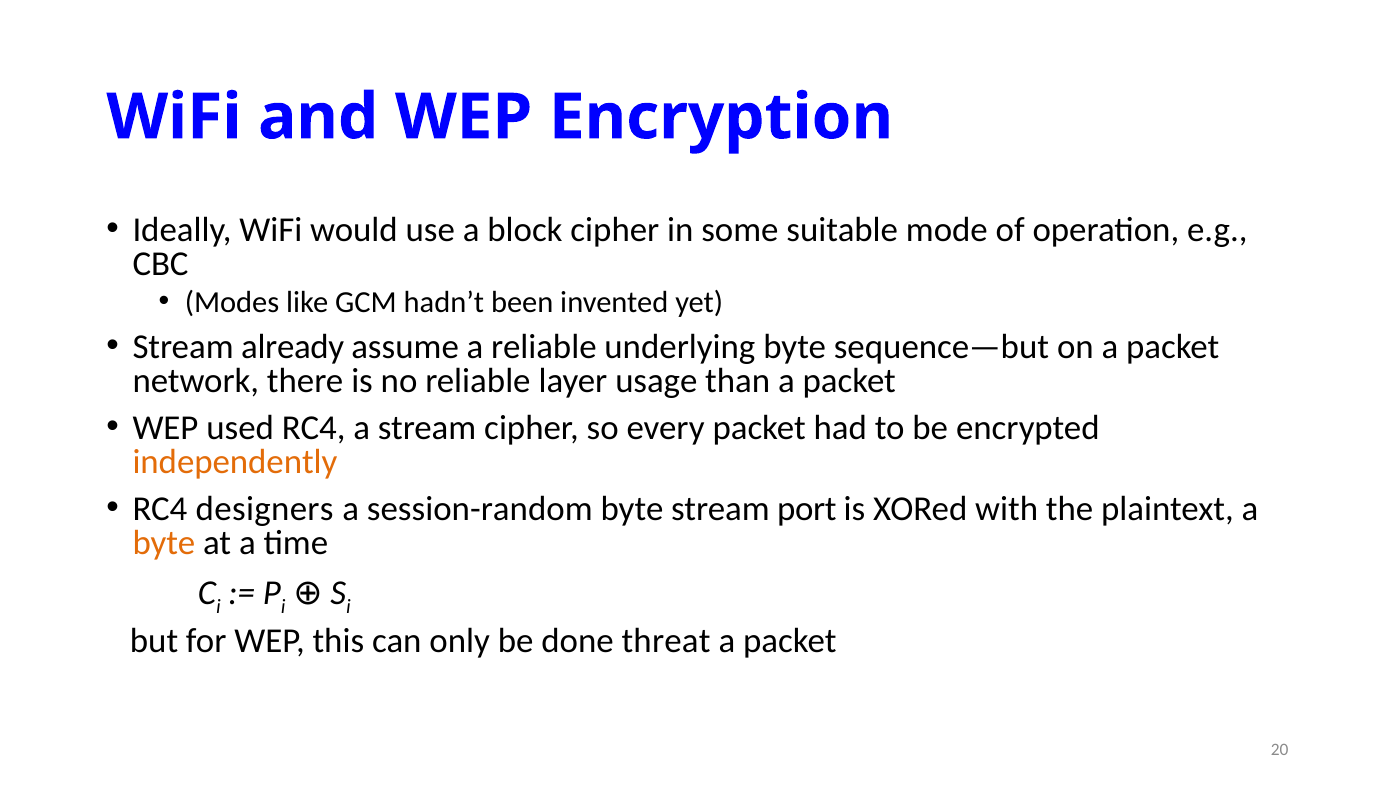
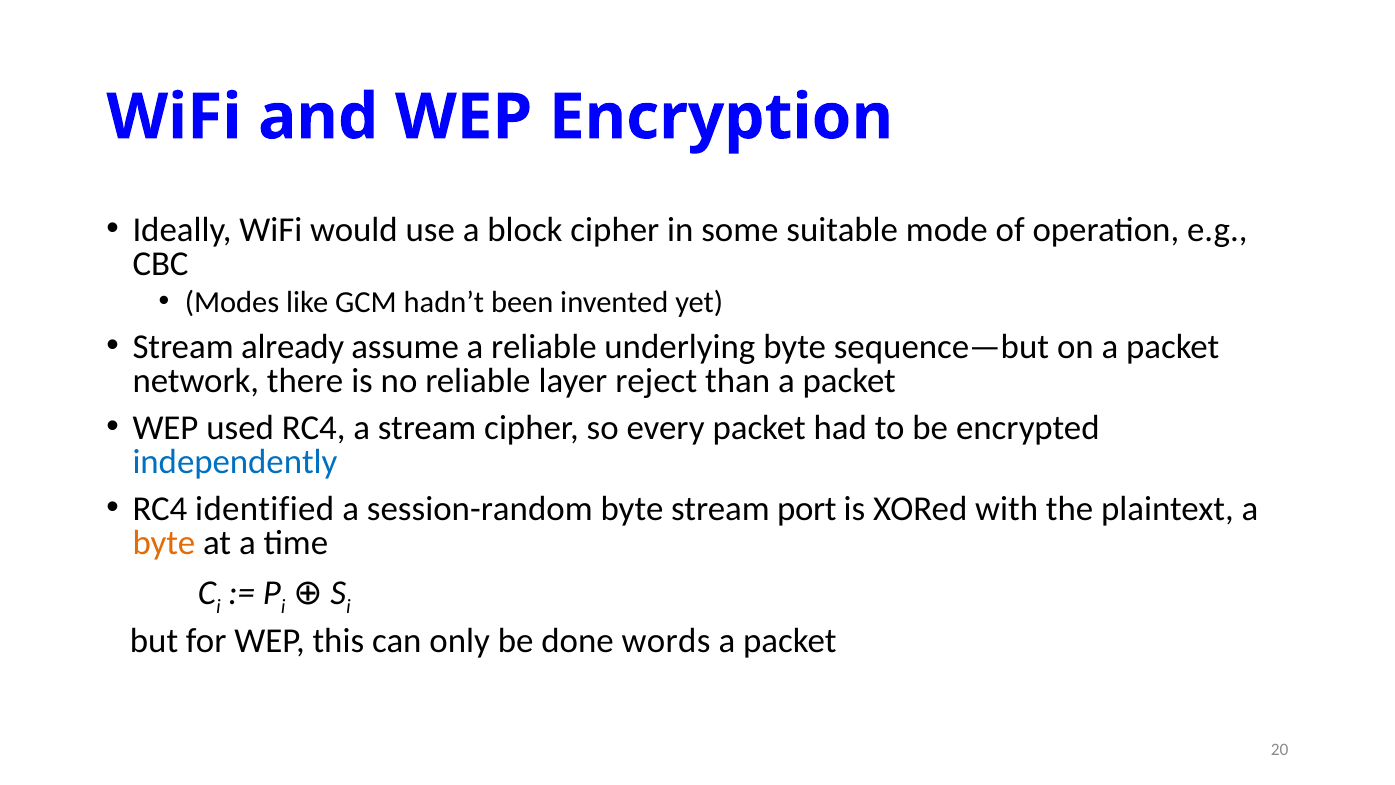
usage: usage -> reject
independently colour: orange -> blue
designers: designers -> identified
threat: threat -> words
